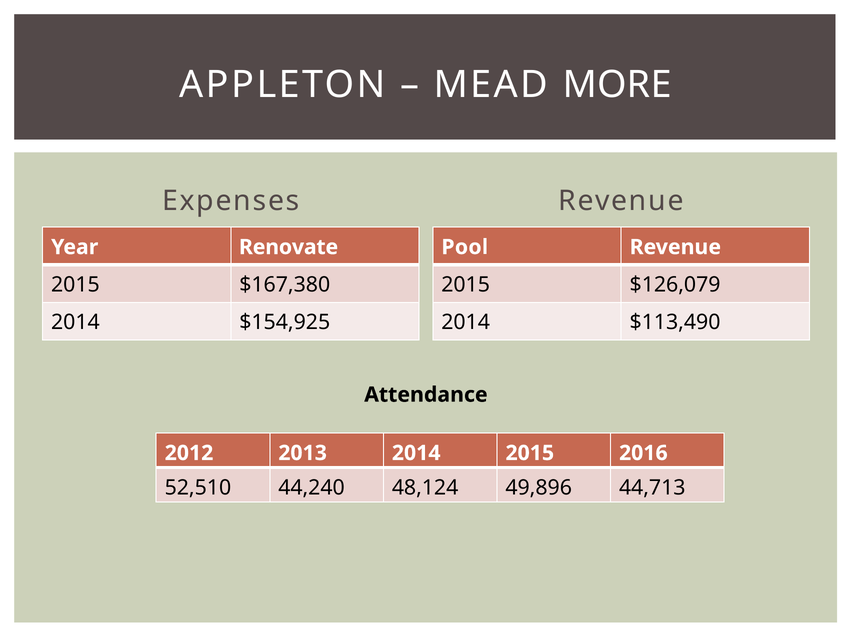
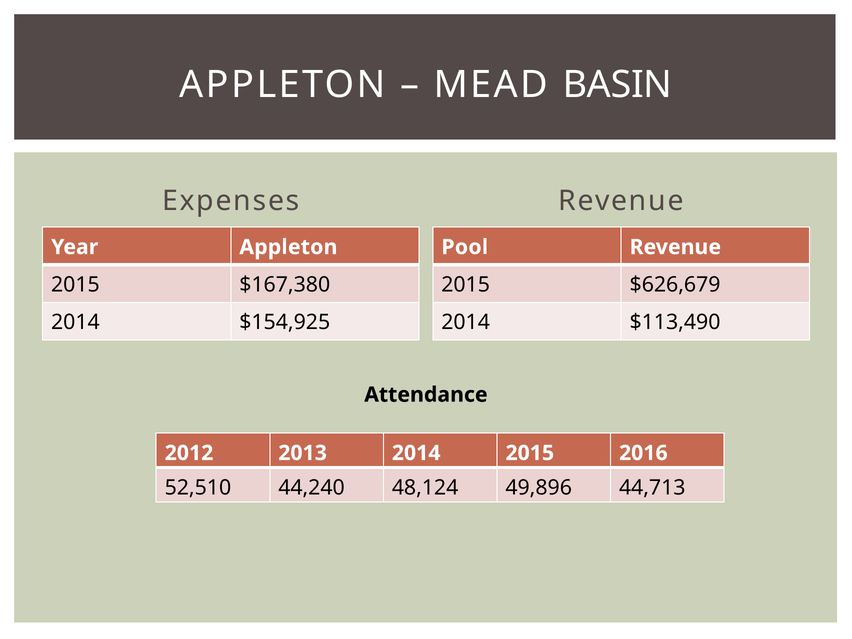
MORE: MORE -> BASIN
Year Renovate: Renovate -> Appleton
$126,079: $126,079 -> $626,679
